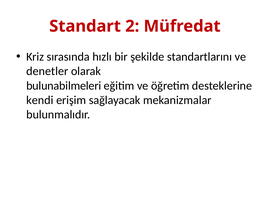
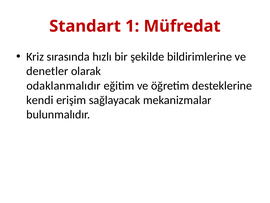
2: 2 -> 1
standartlarını: standartlarını -> bildirimlerine
bulunabilmeleri: bulunabilmeleri -> odaklanmalıdır
